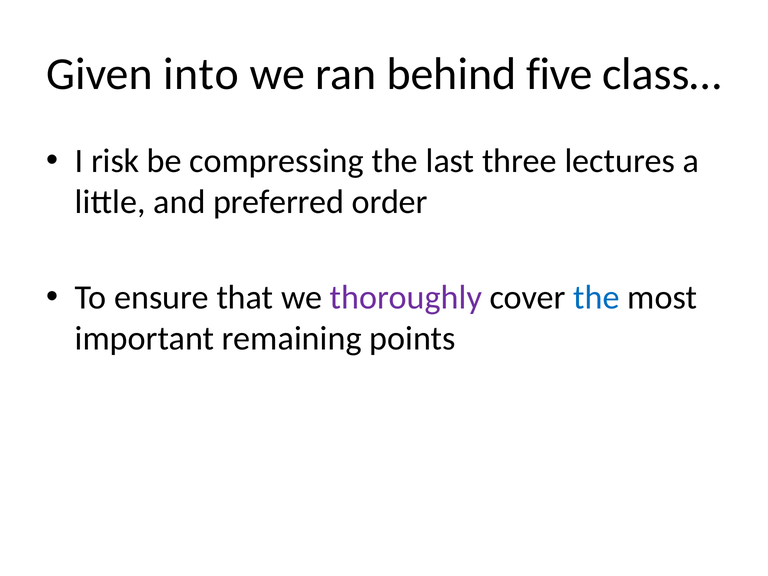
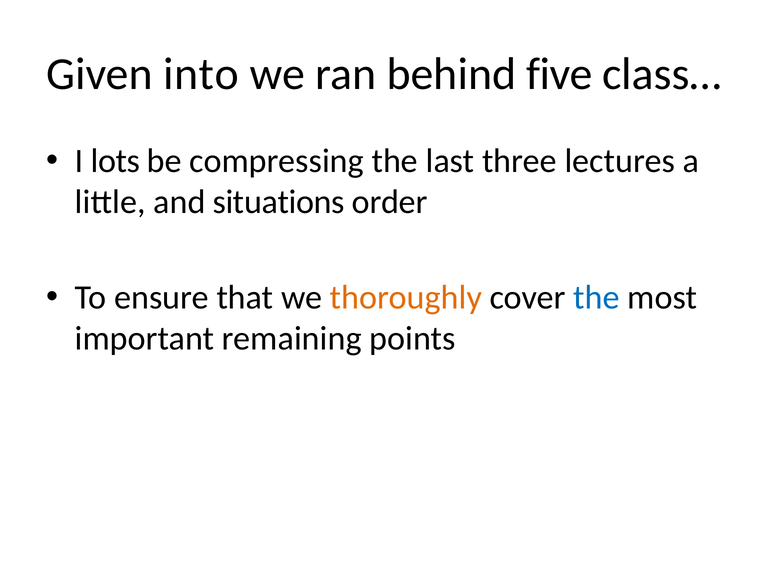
risk: risk -> lots
preferred: preferred -> situations
thoroughly colour: purple -> orange
